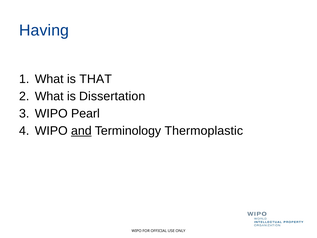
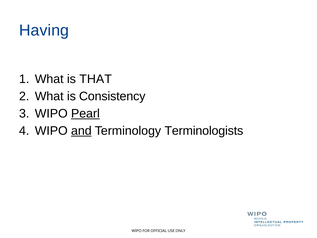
Dissertation: Dissertation -> Consistency
Pearl underline: none -> present
Thermoplastic: Thermoplastic -> Terminologists
